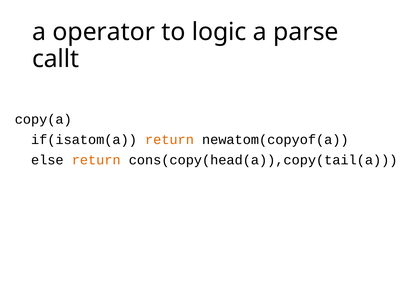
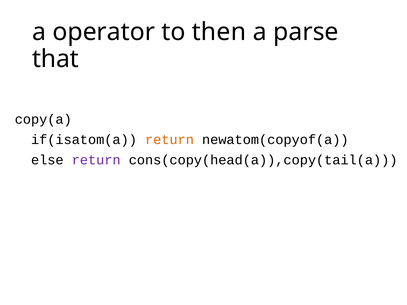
logic: logic -> then
callt: callt -> that
return at (96, 160) colour: orange -> purple
